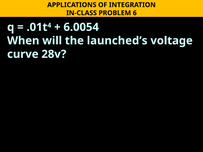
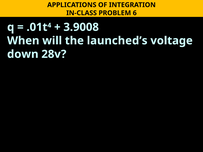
6.0054: 6.0054 -> 3.9008
curve: curve -> down
